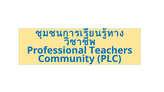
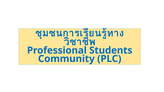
Teachers: Teachers -> Students
